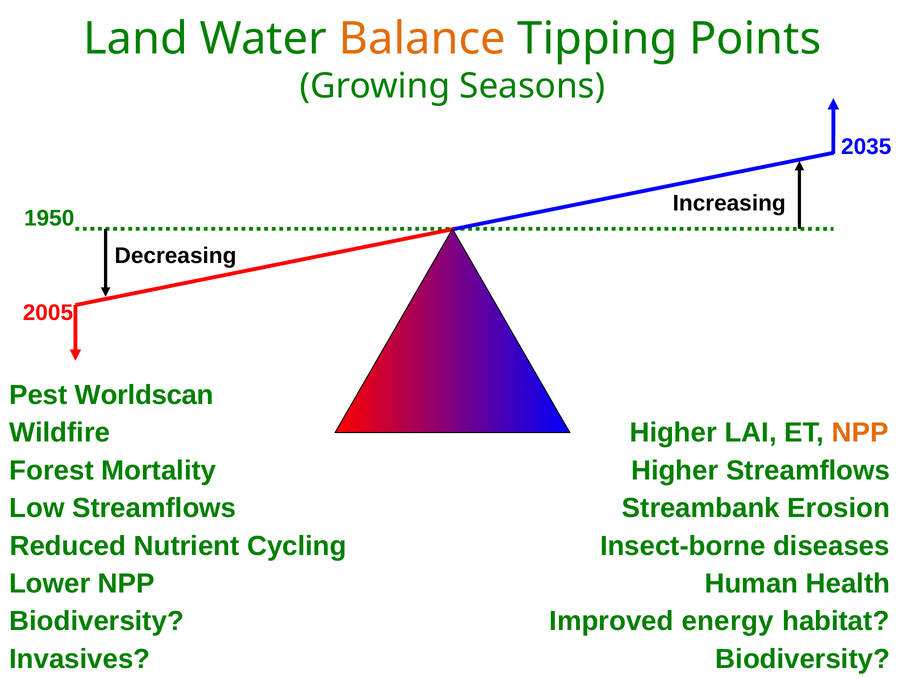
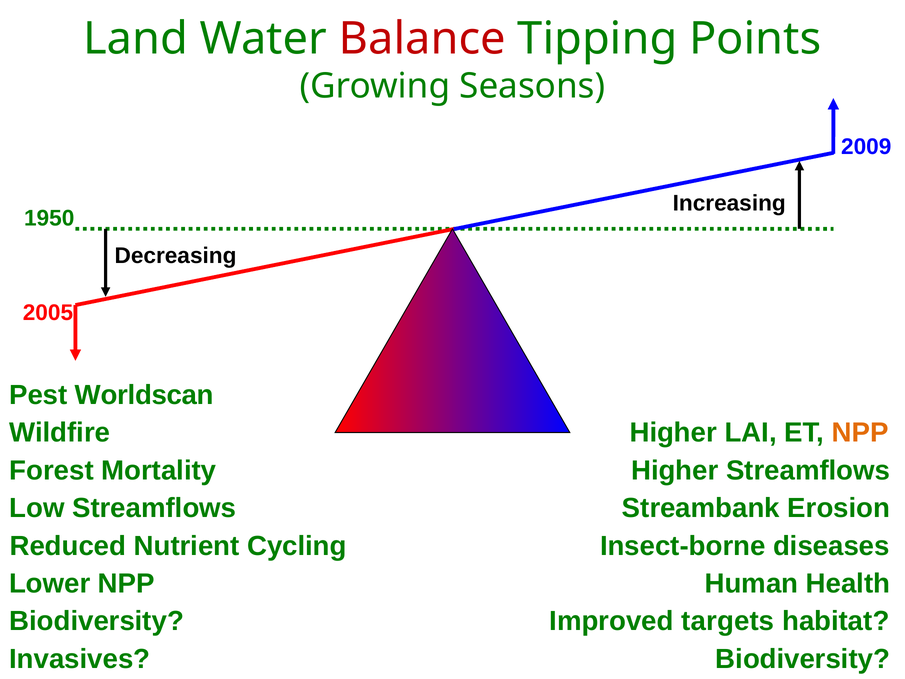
Balance colour: orange -> red
2035: 2035 -> 2009
energy: energy -> targets
